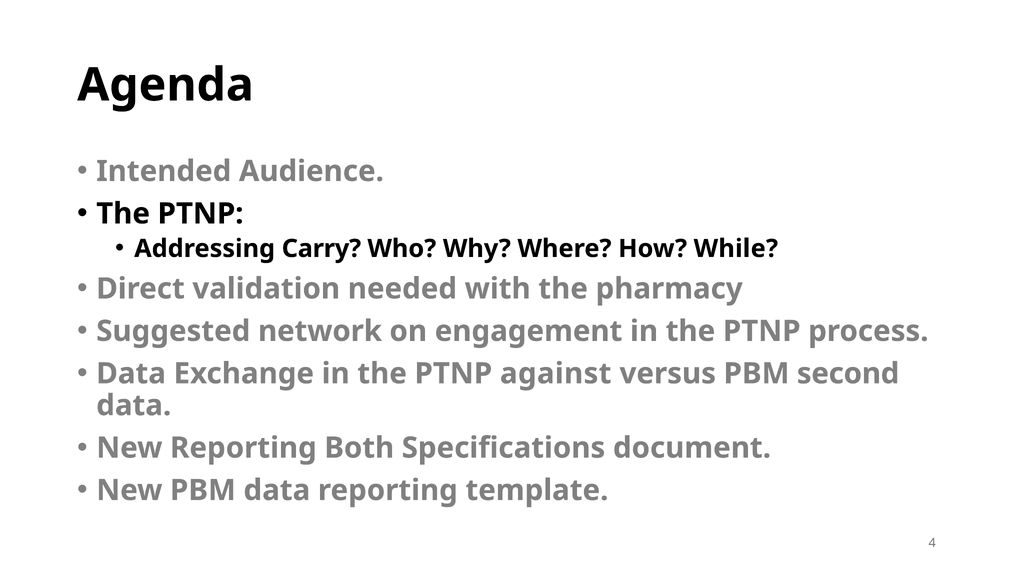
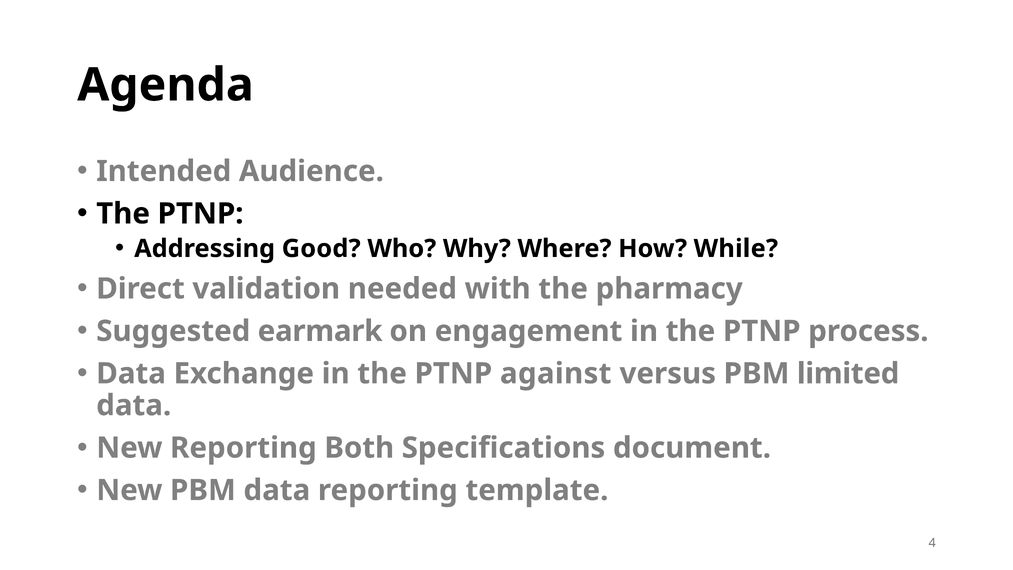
Carry: Carry -> Good
network: network -> earmark
second: second -> limited
